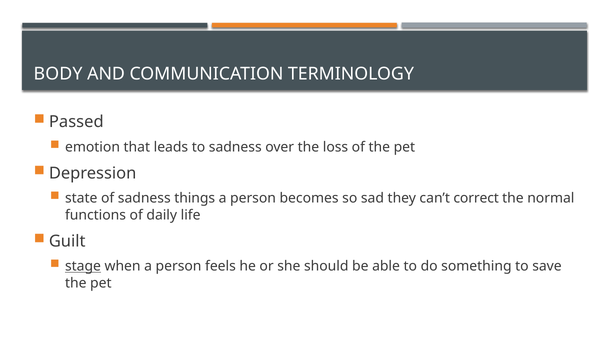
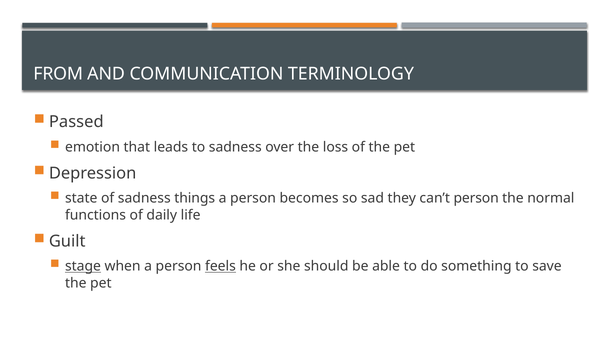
BODY: BODY -> FROM
can’t correct: correct -> person
feels underline: none -> present
